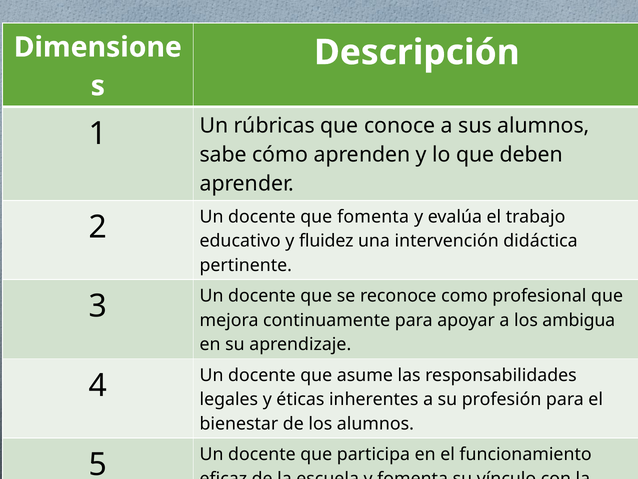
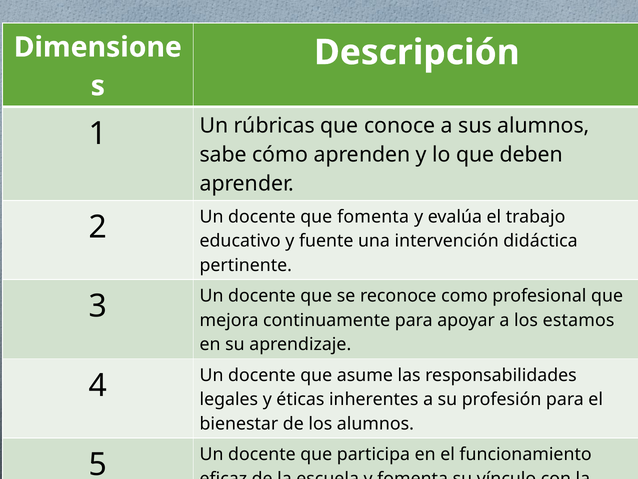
fluidez: fluidez -> fuente
ambigua: ambigua -> estamos
